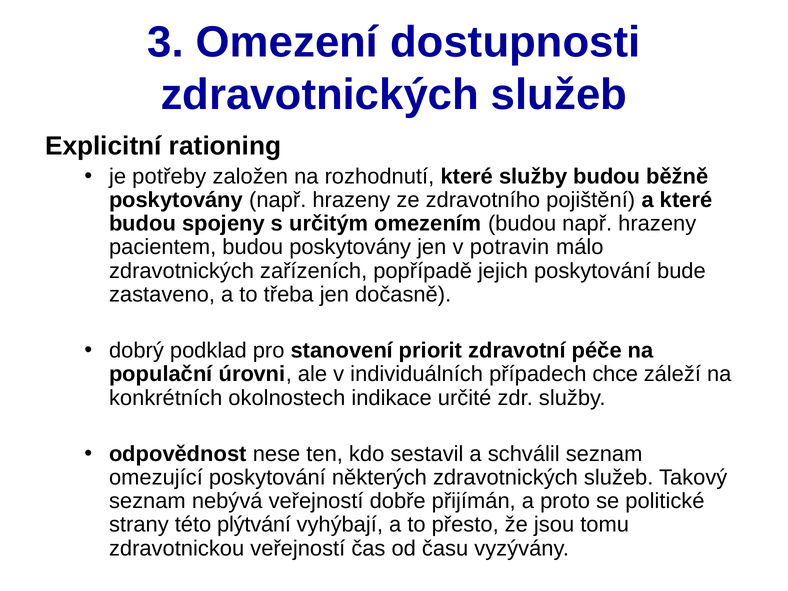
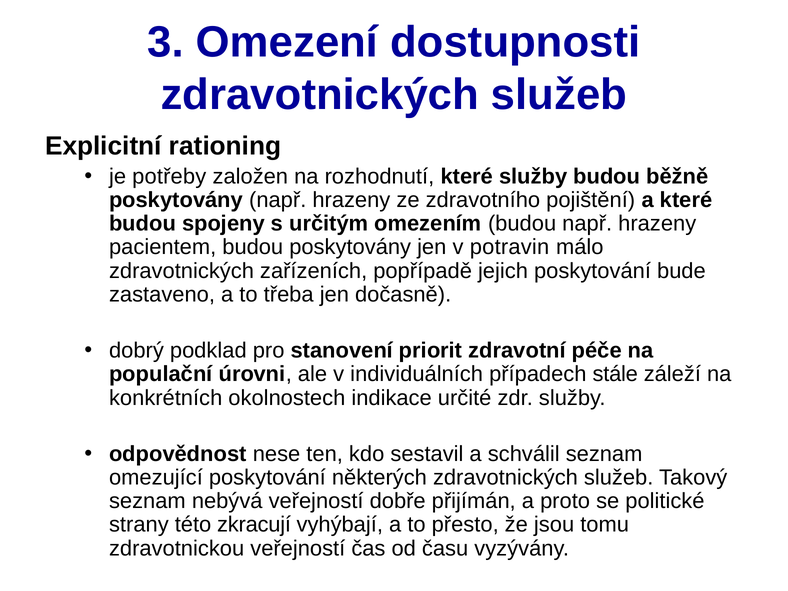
chce: chce -> stále
plýtvání: plýtvání -> zkracují
